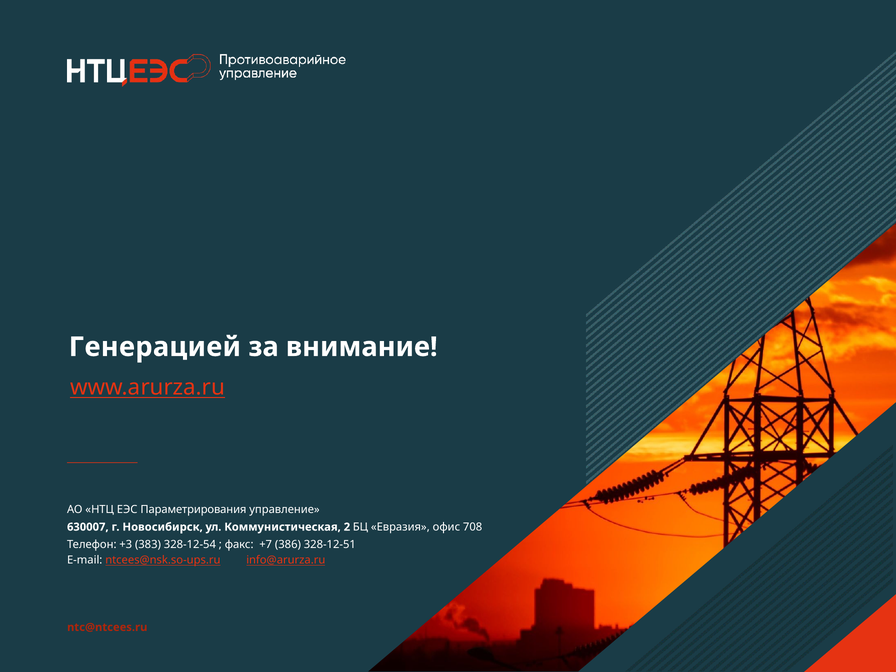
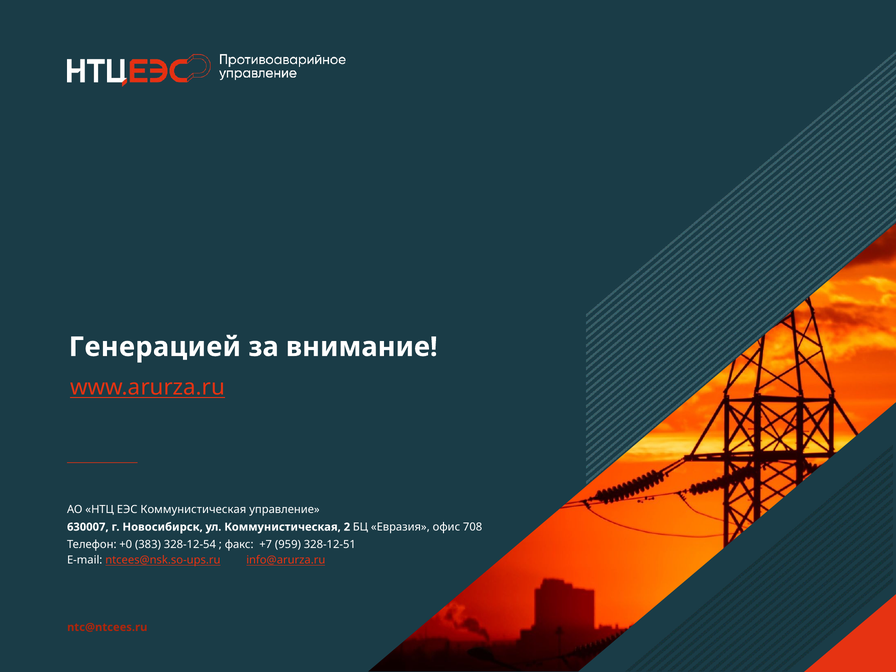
ЕЭС Параметрирования: Параметрирования -> Коммунистическая
+3: +3 -> +0
386: 386 -> 959
